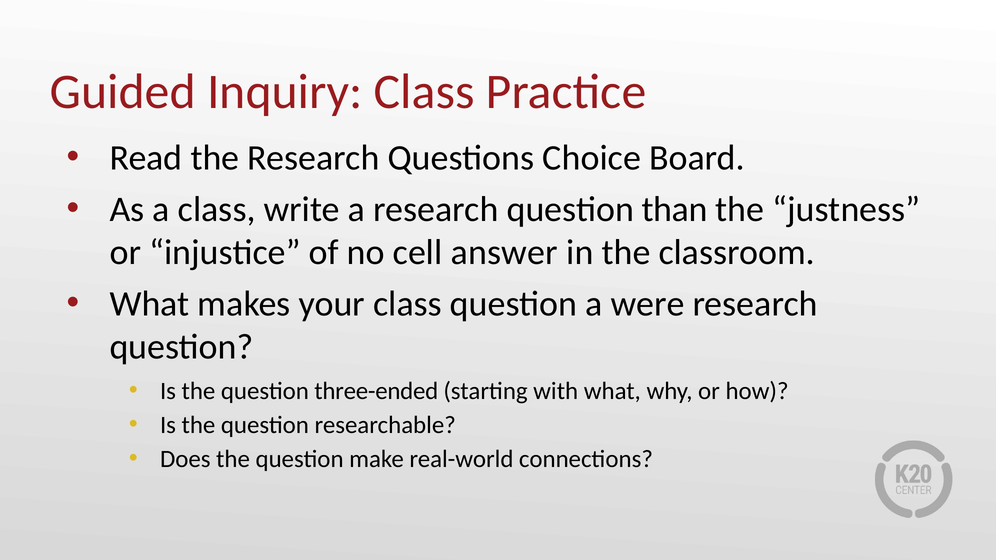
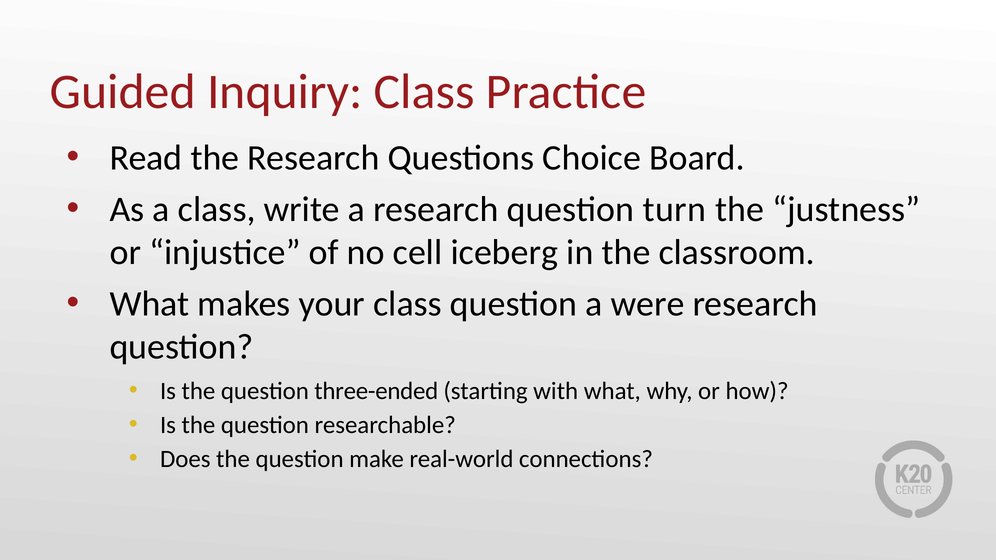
than: than -> turn
answer: answer -> iceberg
